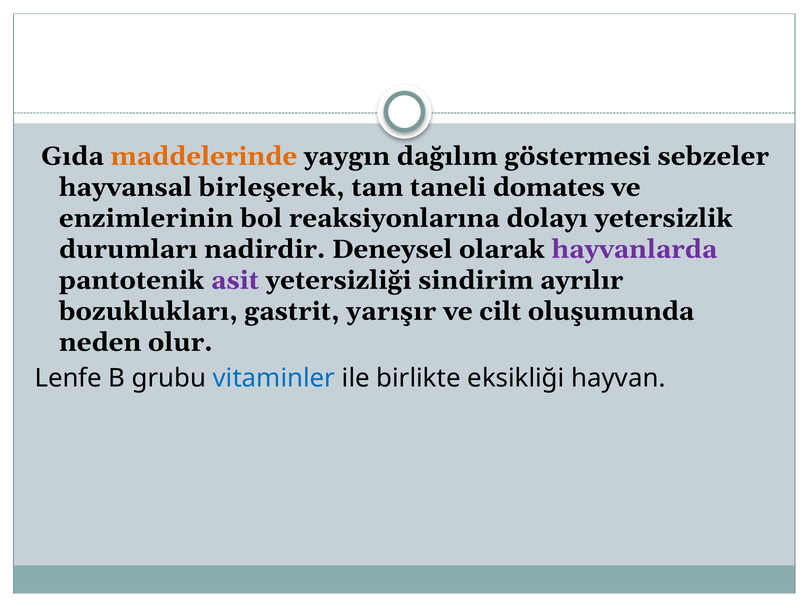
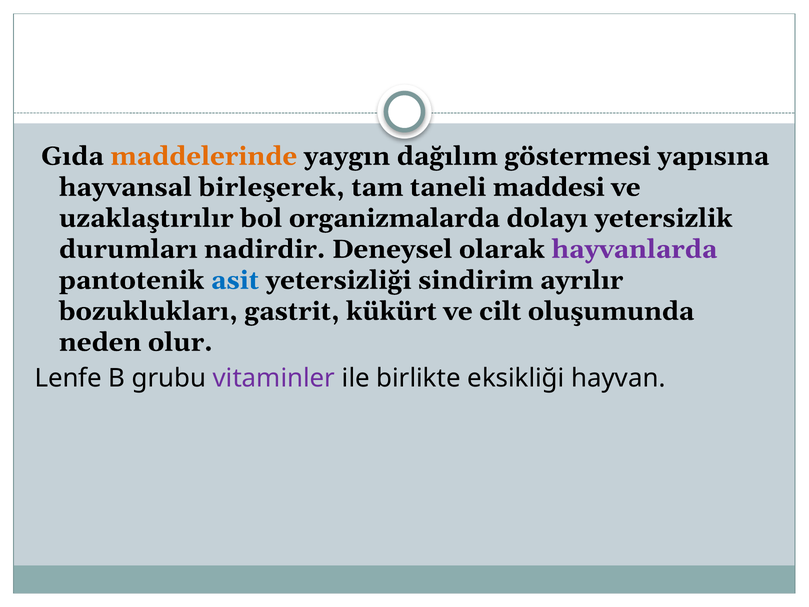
sebzeler: sebzeler -> yapısına
domates: domates -> maddesi
enzimlerinin: enzimlerinin -> uzaklaştırılır
reaksiyonlarına: reaksiyonlarına -> organizmalarda
asit colour: purple -> blue
yarışır: yarışır -> kükürt
vitaminler colour: blue -> purple
